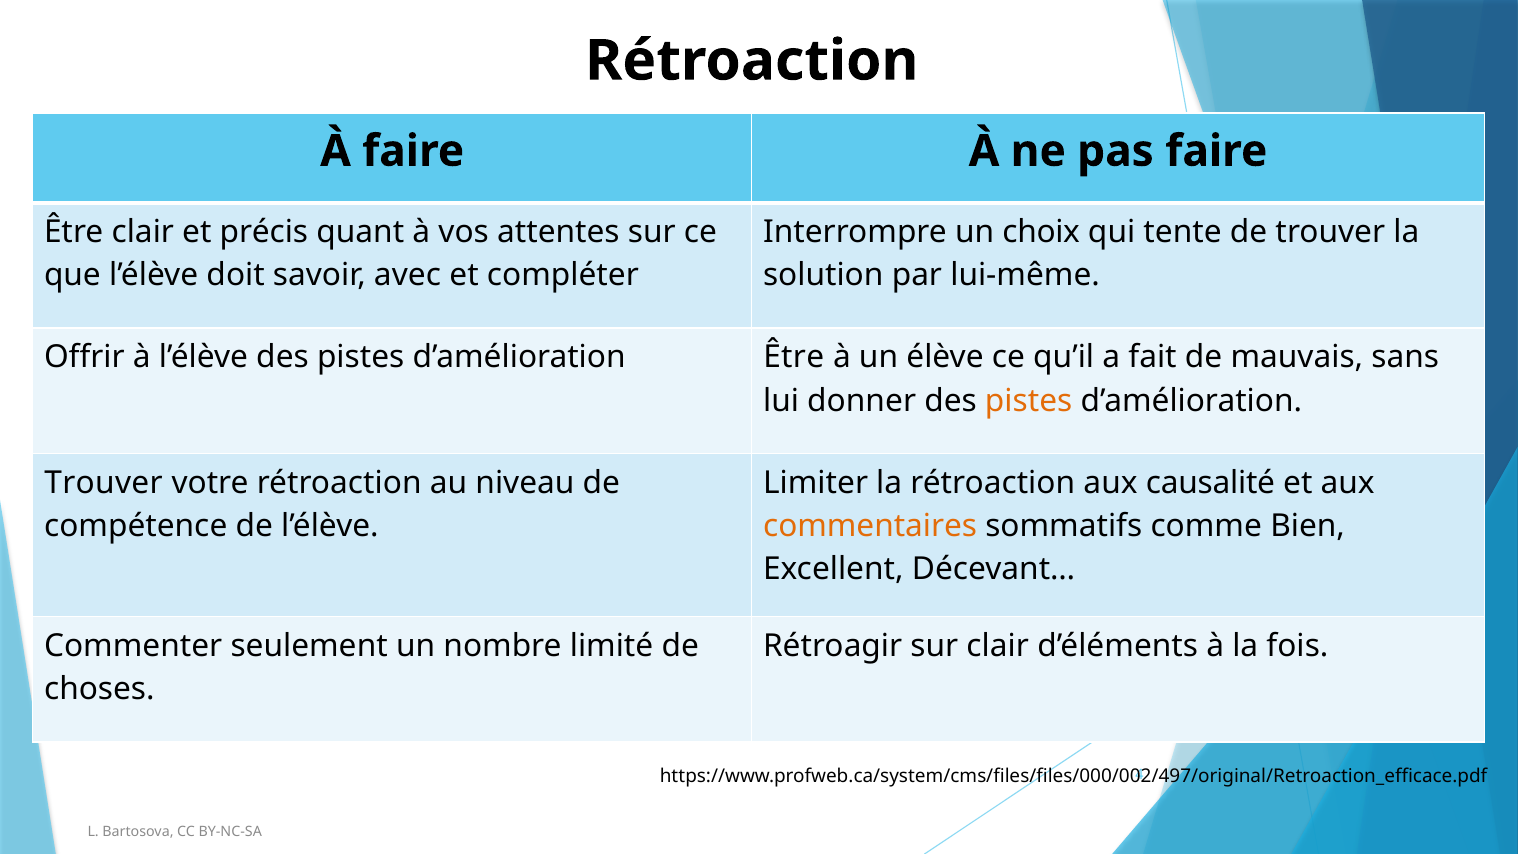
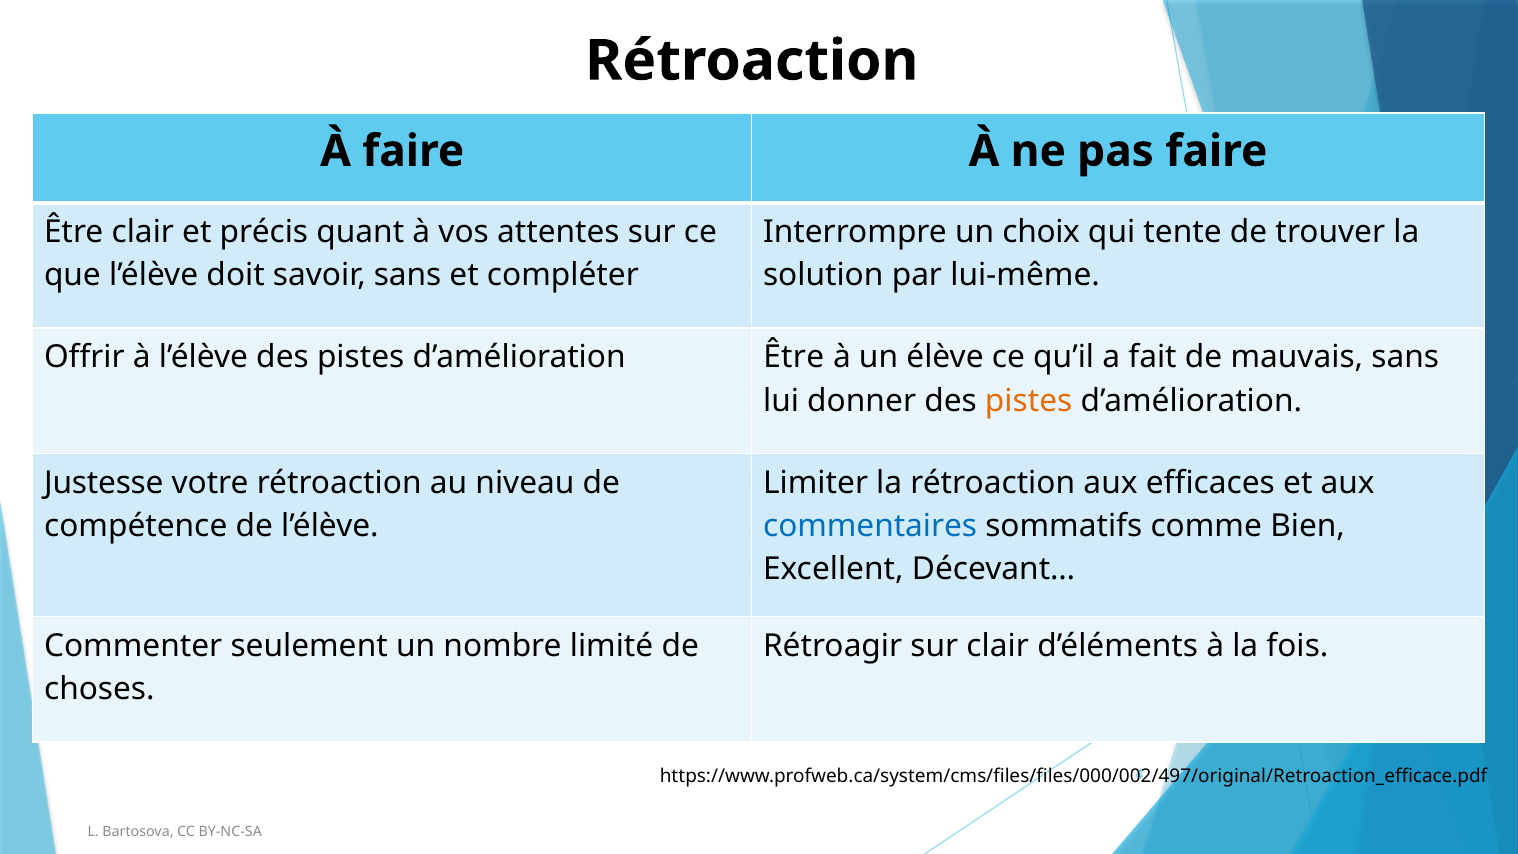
savoir avec: avec -> sans
Trouver at (104, 483): Trouver -> Justesse
causalité: causalité -> efficaces
commentaires colour: orange -> blue
